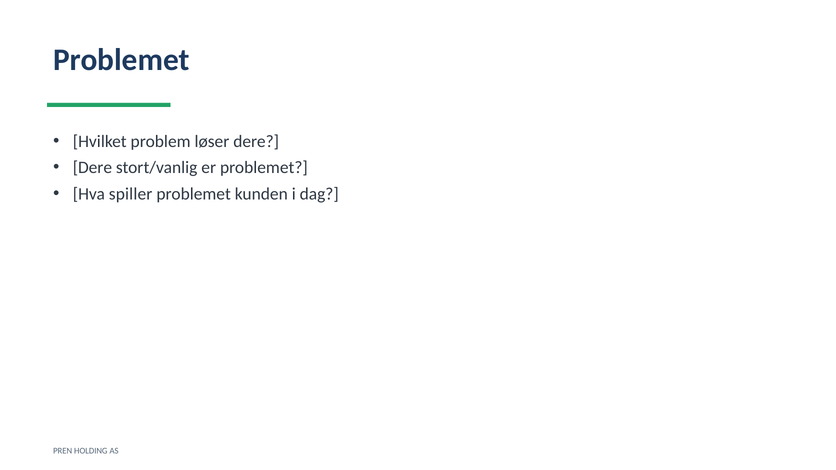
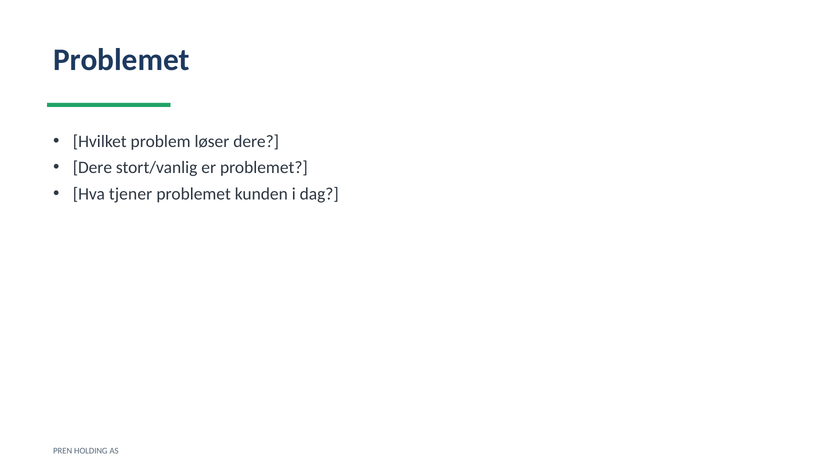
spiller: spiller -> tjener
